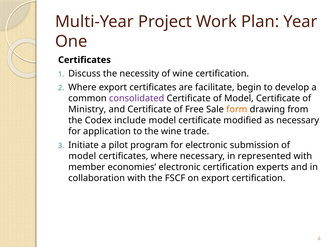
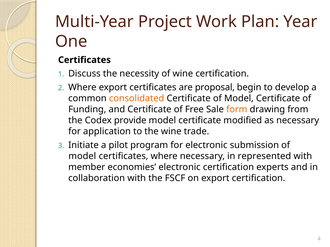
facilitate: facilitate -> proposal
consolidated colour: purple -> orange
Ministry: Ministry -> Funding
include: include -> provide
